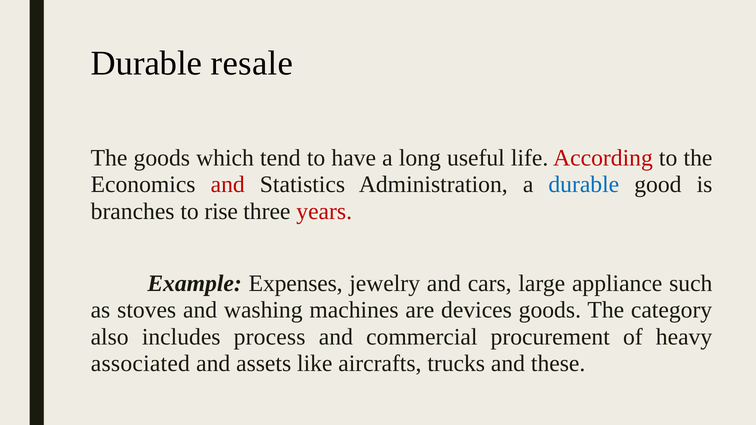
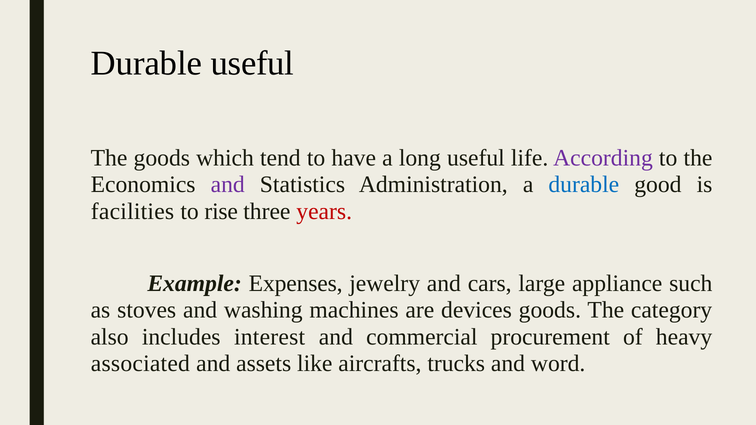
Durable resale: resale -> useful
According colour: red -> purple
and at (228, 185) colour: red -> purple
branches: branches -> facilities
process: process -> interest
these: these -> word
